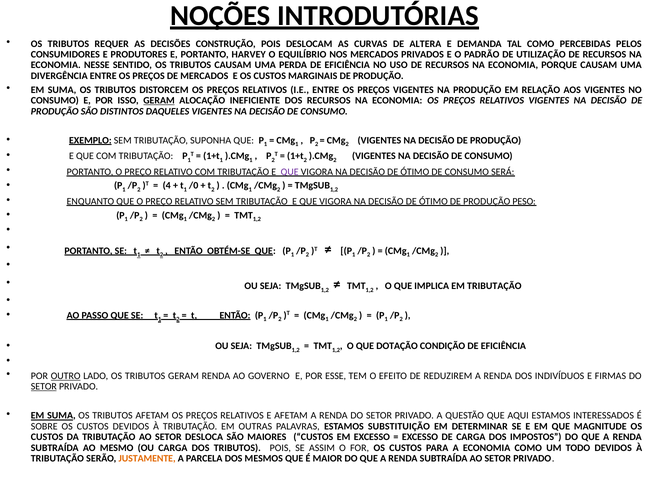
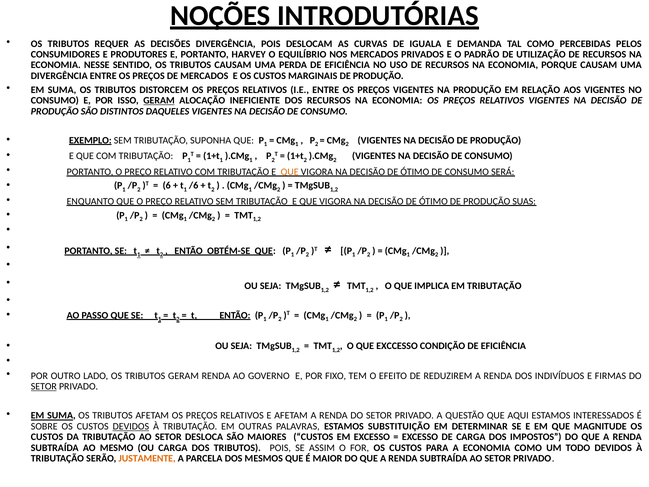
DECISÕES CONSTRUÇÃO: CONSTRUÇÃO -> DIVERGÊNCIA
ALTERA: ALTERA -> IGUALA
QUE at (290, 172) colour: purple -> orange
4: 4 -> 6
/0: /0 -> /6
PESO: PESO -> SUAS
DOTAÇÃO: DOTAÇÃO -> EXCCESSO
OUTRO underline: present -> none
ESSE: ESSE -> FIXO
DEVIDOS at (131, 426) underline: none -> present
